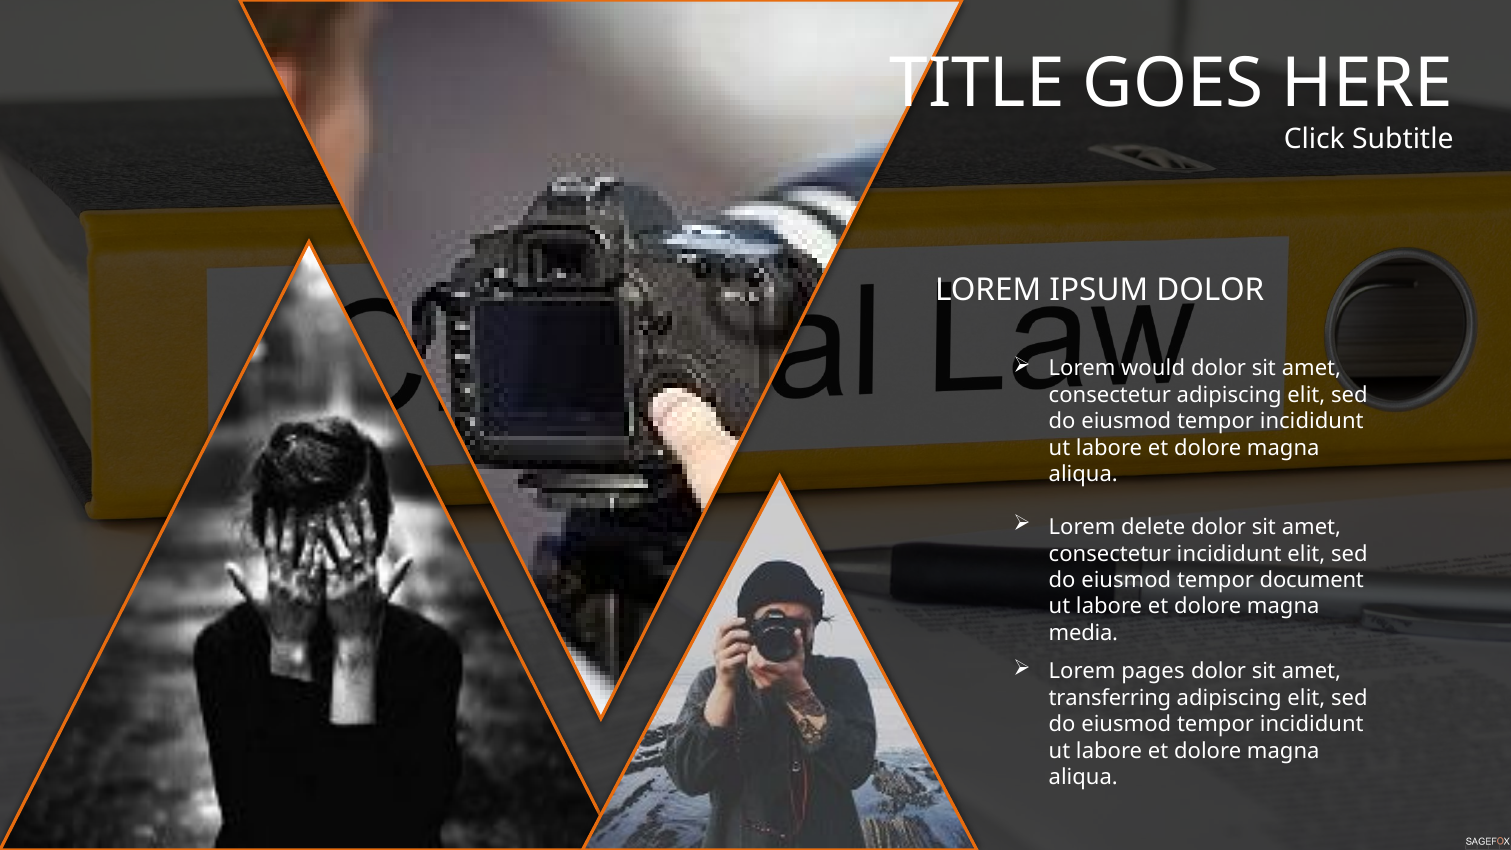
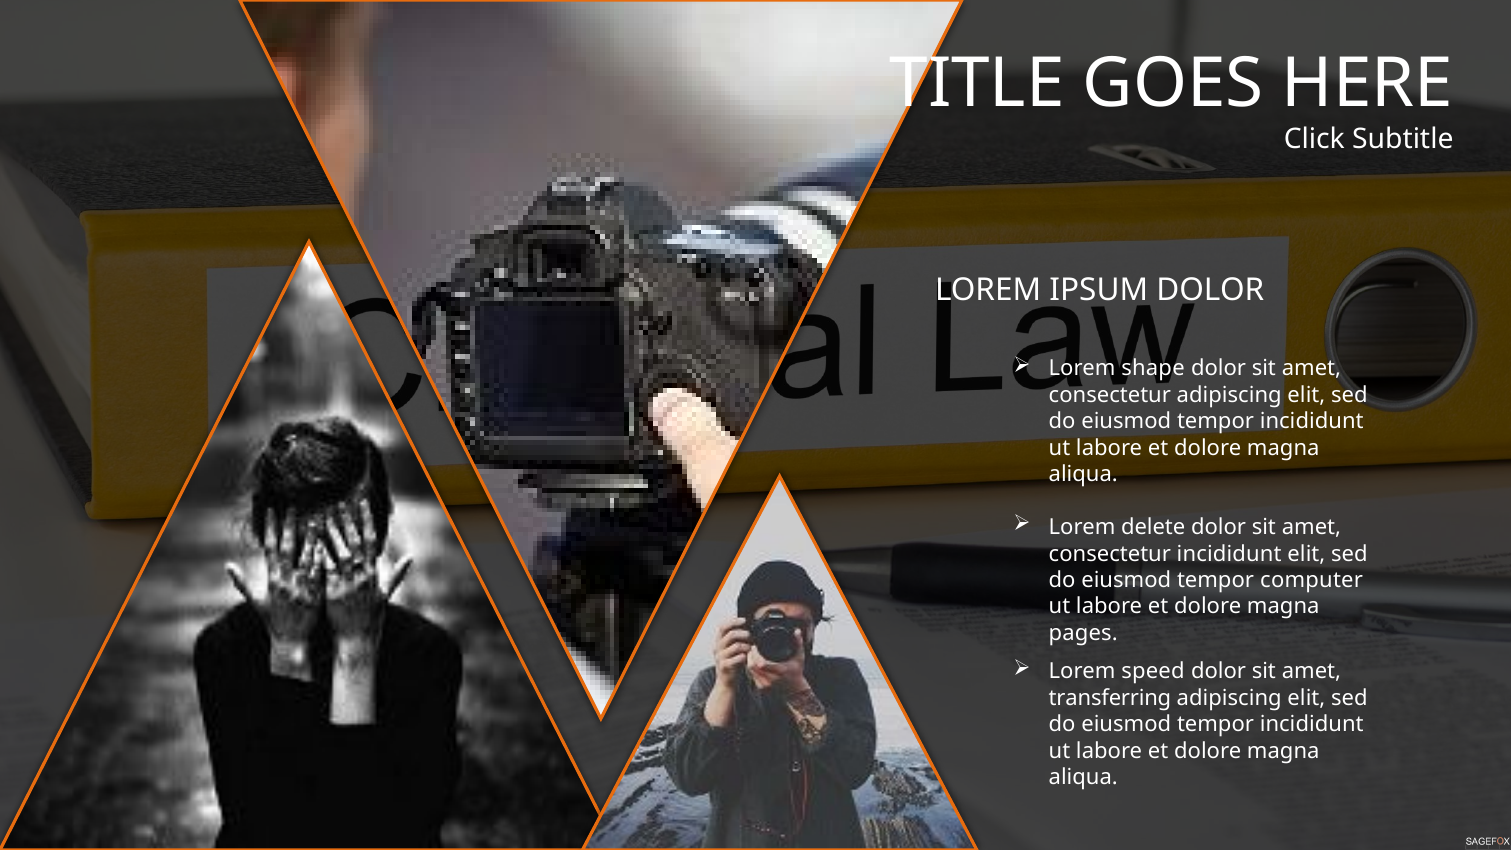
would: would -> shape
document: document -> computer
media: media -> pages
pages: pages -> speed
